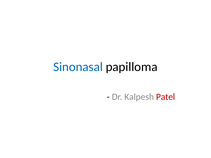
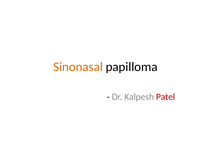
Sinonasal colour: blue -> orange
